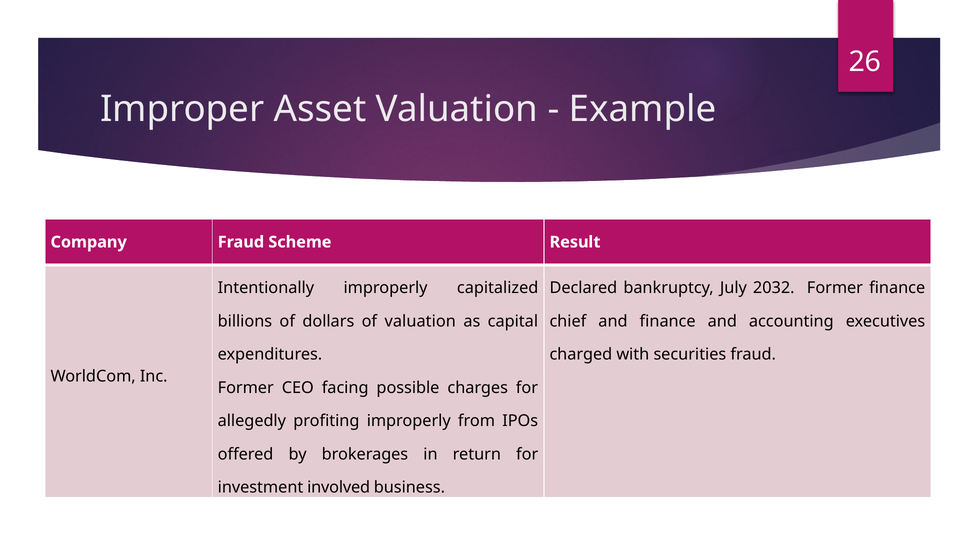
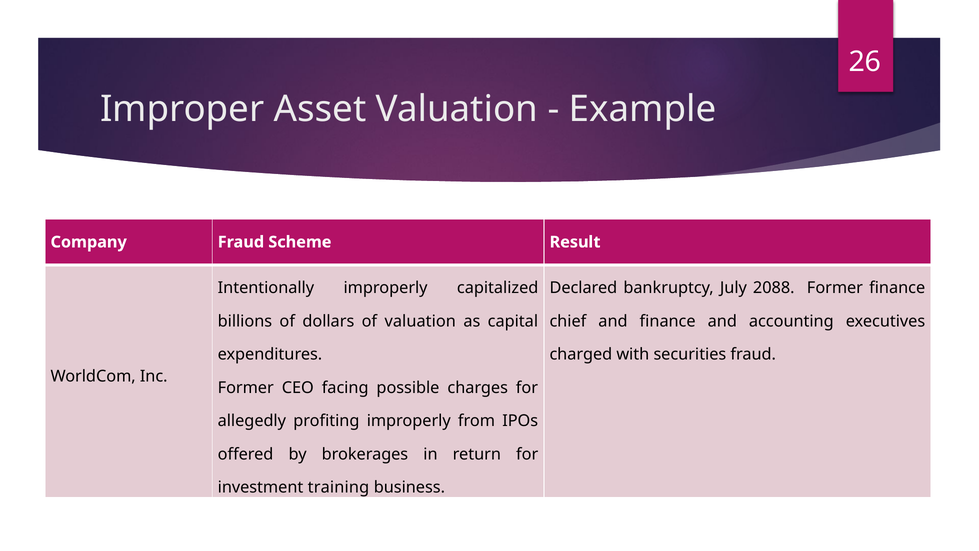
2032: 2032 -> 2088
involved: involved -> training
